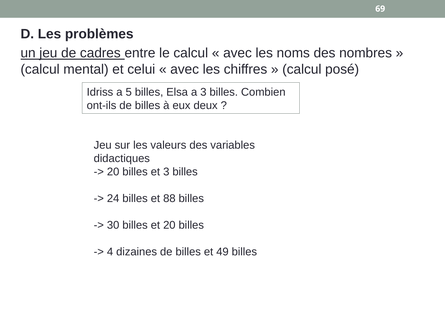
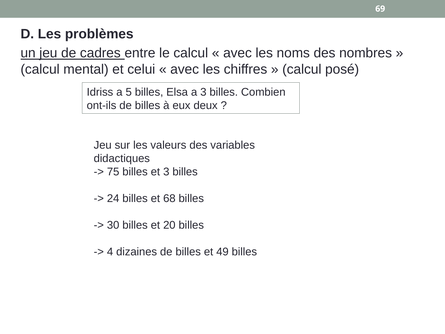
20 at (113, 172): 20 -> 75
88: 88 -> 68
